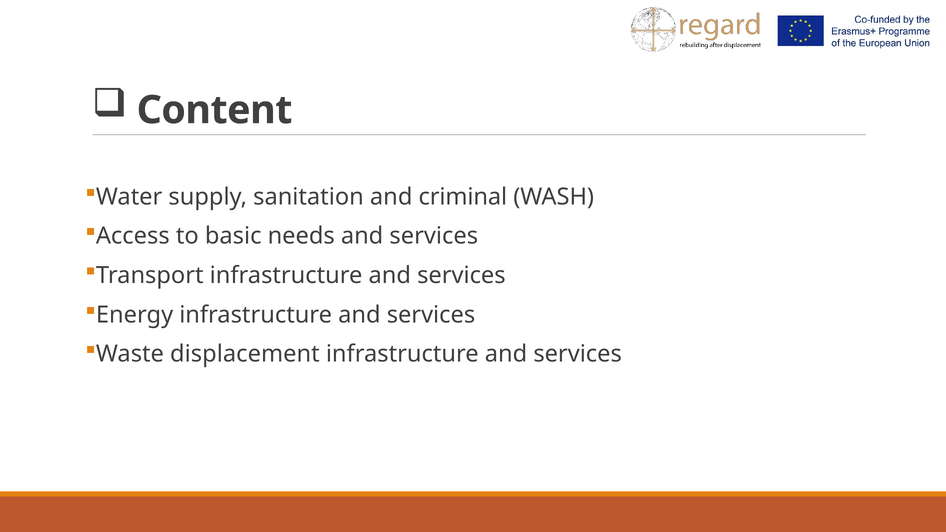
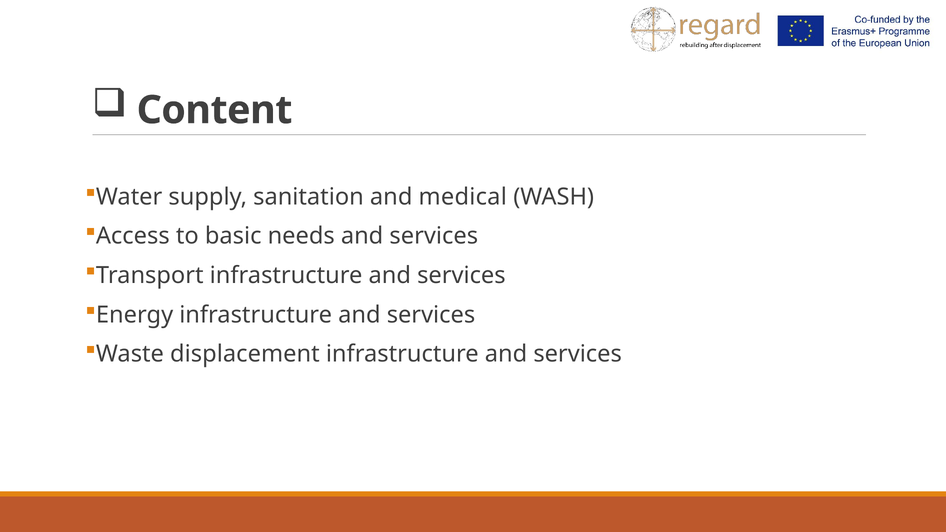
criminal: criminal -> medical
